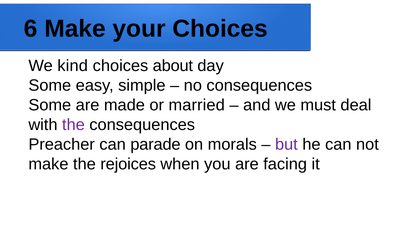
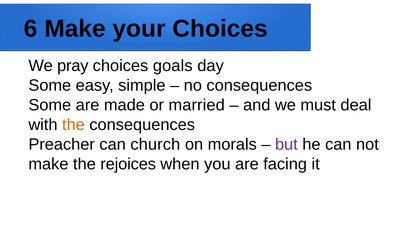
kind: kind -> pray
about: about -> goals
the at (73, 125) colour: purple -> orange
parade: parade -> church
